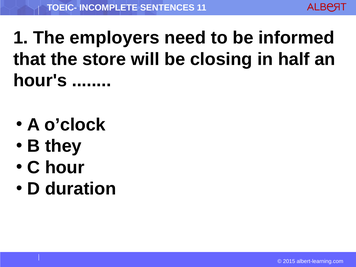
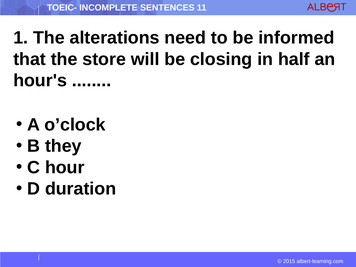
employers: employers -> alterations
